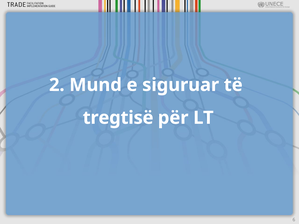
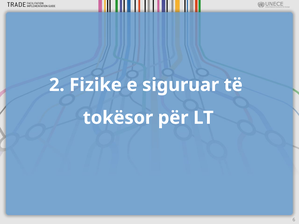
Mund: Mund -> Fizike
tregtisë: tregtisë -> tokësor
